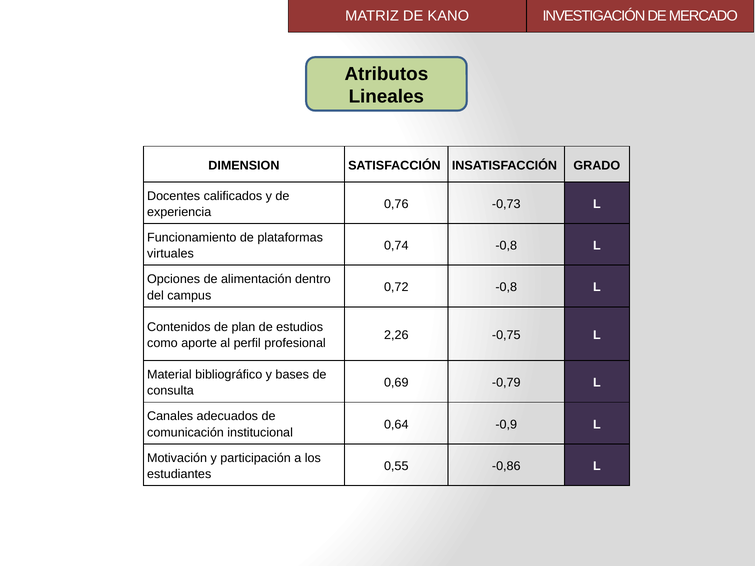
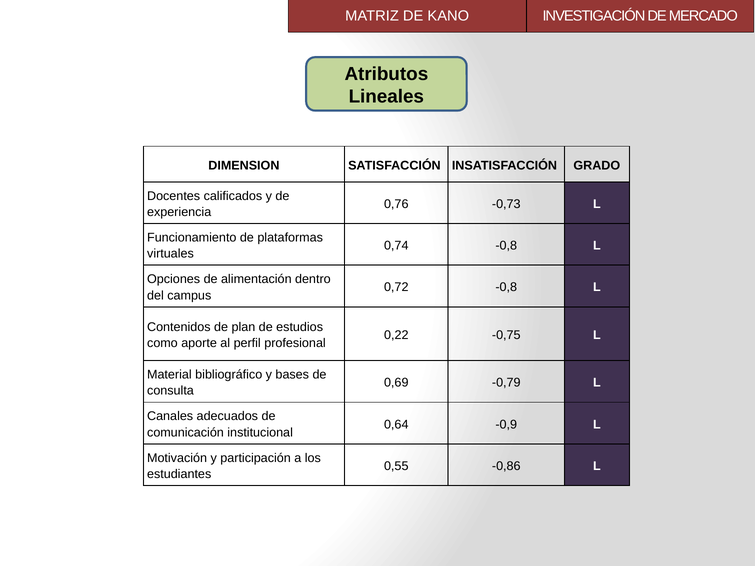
2,26: 2,26 -> 0,22
